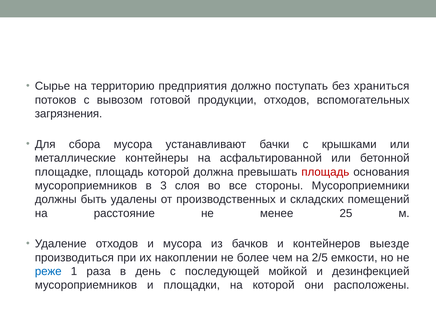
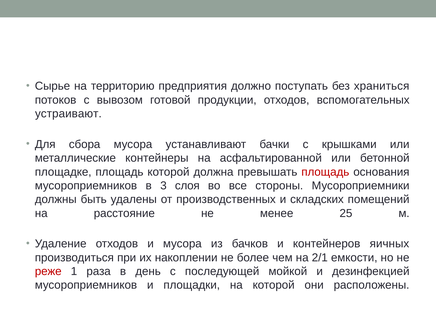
загрязнения: загрязнения -> устраивают
выезде: выезде -> яичных
2/5: 2/5 -> 2/1
реже colour: blue -> red
